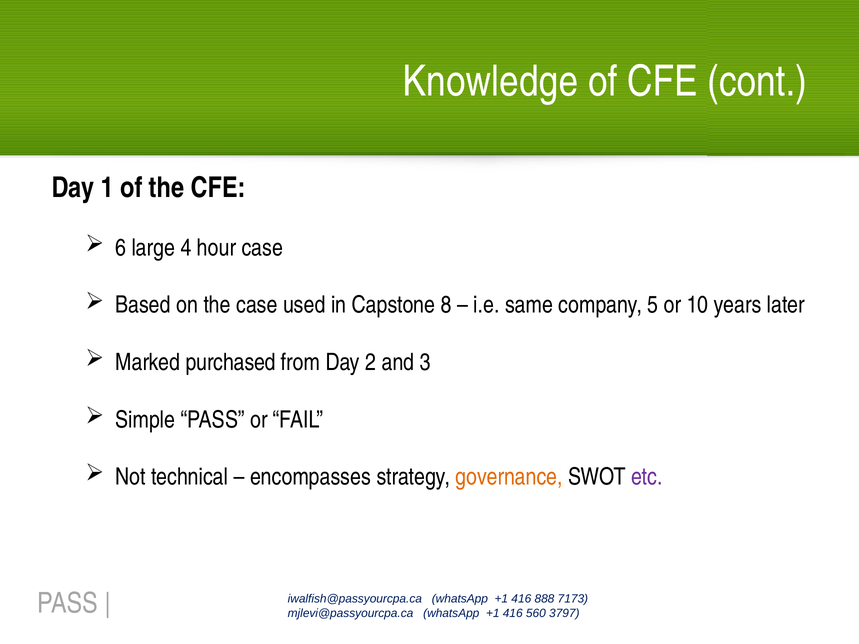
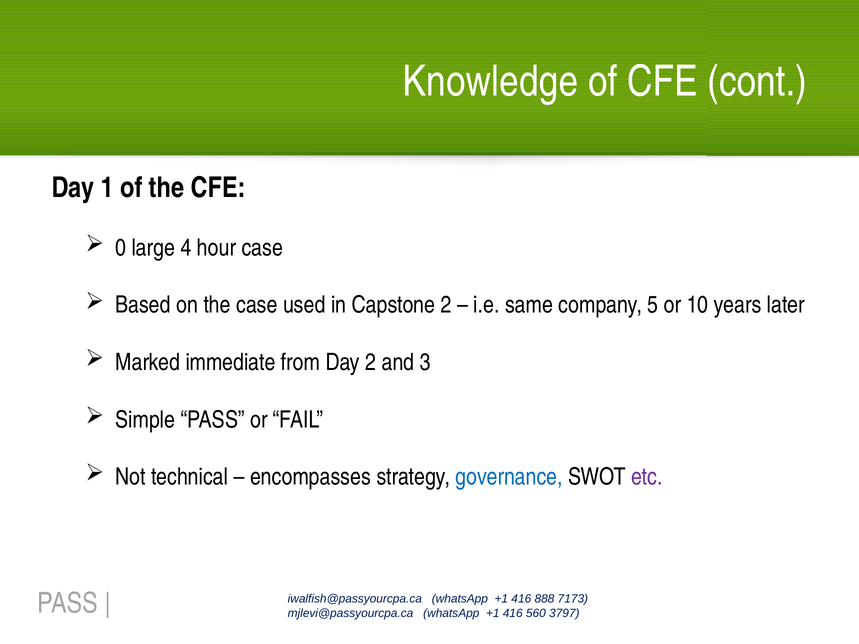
6: 6 -> 0
Capstone 8: 8 -> 2
purchased: purchased -> immediate
governance colour: orange -> blue
